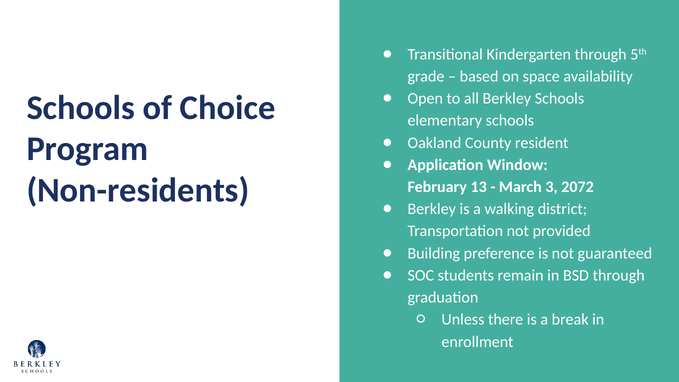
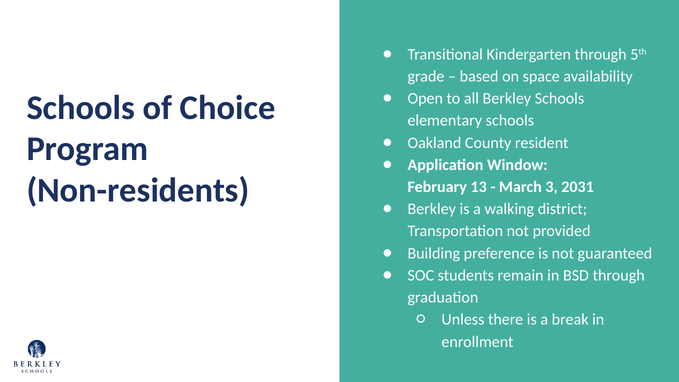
2072: 2072 -> 2031
